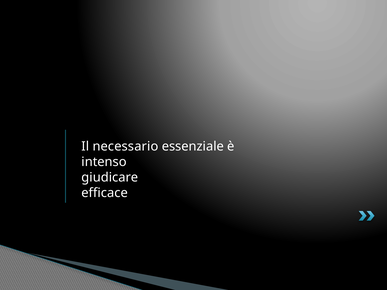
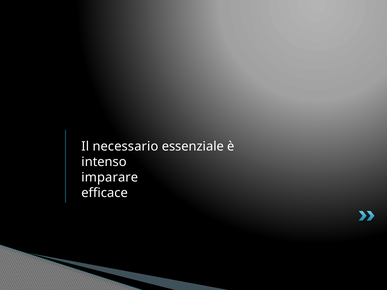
giudicare: giudicare -> imparare
